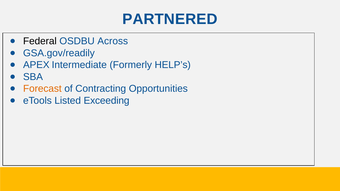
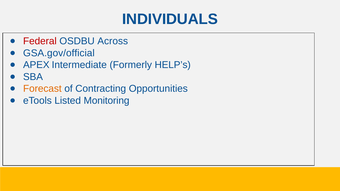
PARTNERED: PARTNERED -> INDIVIDUALS
Federal colour: black -> red
GSA.gov/readily: GSA.gov/readily -> GSA.gov/official
Exceeding: Exceeding -> Monitoring
